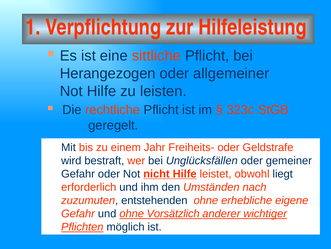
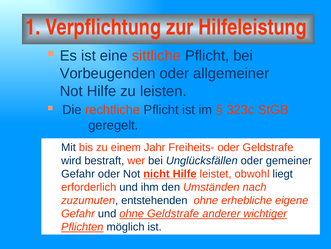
Herangezogen: Herangezogen -> Vorbeugenden
ohne Vorsätzlich: Vorsätzlich -> Geldstrafe
